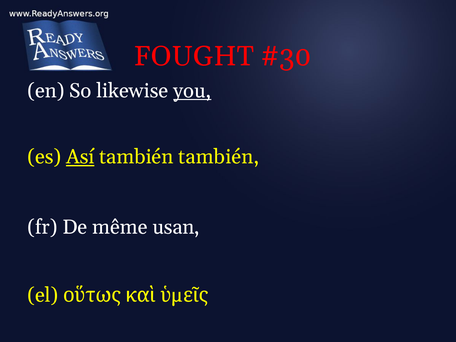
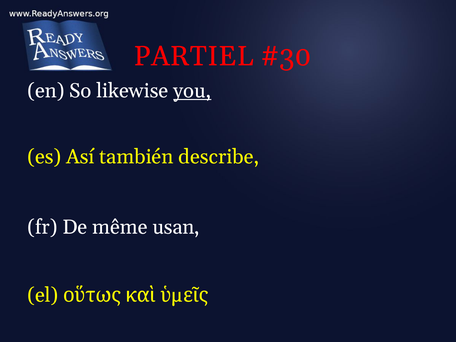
FOUGHT: FOUGHT -> PARTIEL
Así underline: present -> none
también también: también -> describe
